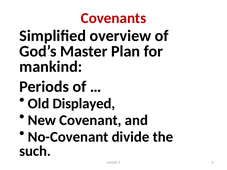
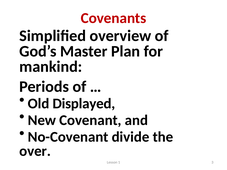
such: such -> over
